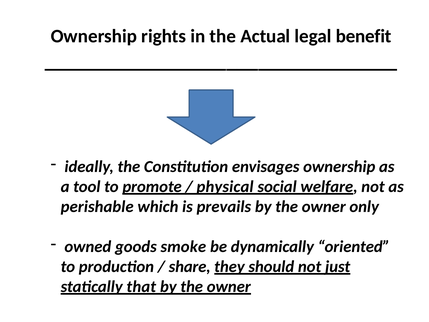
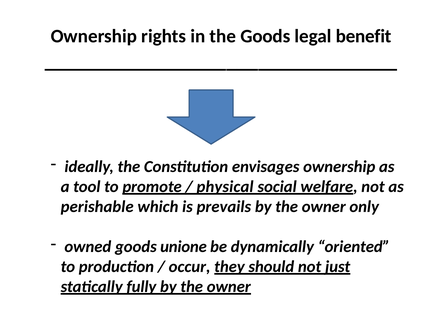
the Actual: Actual -> Goods
smoke: smoke -> unione
share: share -> occur
that: that -> fully
